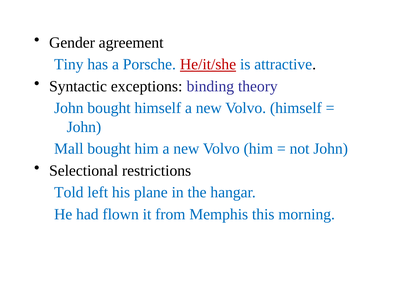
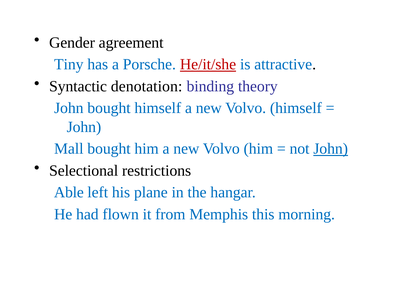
exceptions: exceptions -> denotation
John at (331, 149) underline: none -> present
Told: Told -> Able
